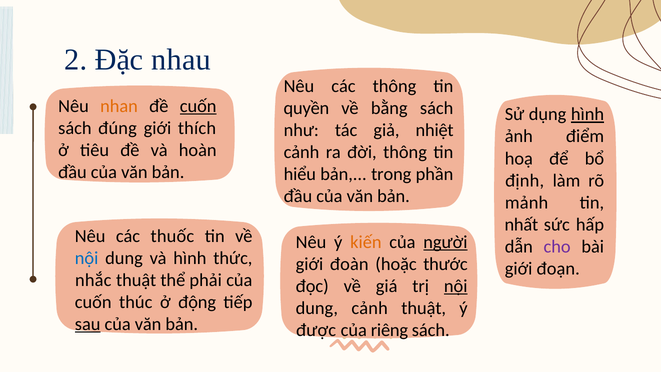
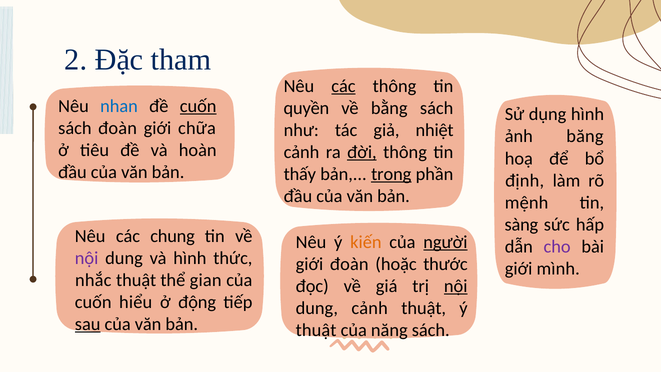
nhau: nhau -> tham
các at (343, 86) underline: none -> present
nhan colour: orange -> blue
hình at (587, 114) underline: present -> none
sách đúng: đúng -> đoàn
thích: thích -> chữa
điểm: điểm -> băng
đời underline: none -> present
hiểu: hiểu -> thấy
trong underline: none -> present
mảnh: mảnh -> mệnh
nhất: nhất -> sàng
thuốc: thuốc -> chung
nội at (87, 258) colour: blue -> purple
đoạn: đoạn -> mình
phải: phải -> gian
thúc: thúc -> hiểu
được at (316, 330): được -> thuật
riêng: riêng -> năng
